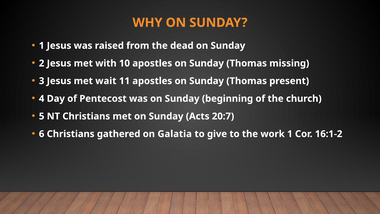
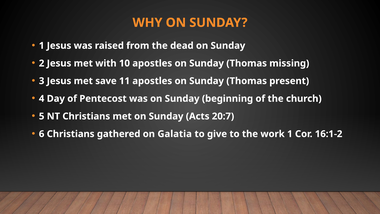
wait: wait -> save
